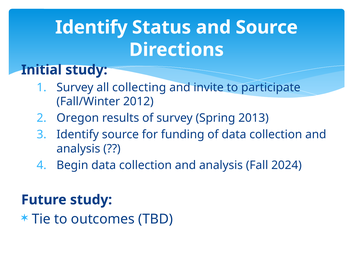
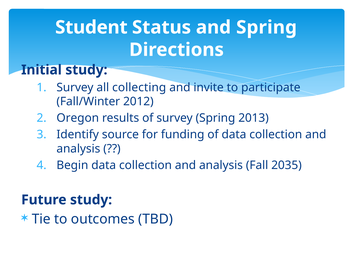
Identify at (91, 27): Identify -> Student
and Source: Source -> Spring
2024: 2024 -> 2035
